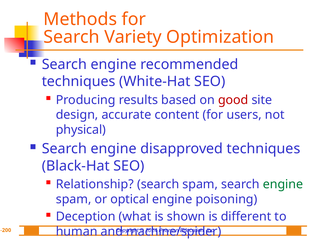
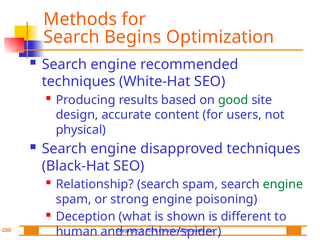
Variety: Variety -> Begins
good colour: red -> green
optical: optical -> strong
